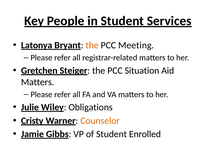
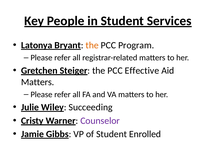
Meeting: Meeting -> Program
Situation: Situation -> Effective
Obligations: Obligations -> Succeeding
Counselor colour: orange -> purple
